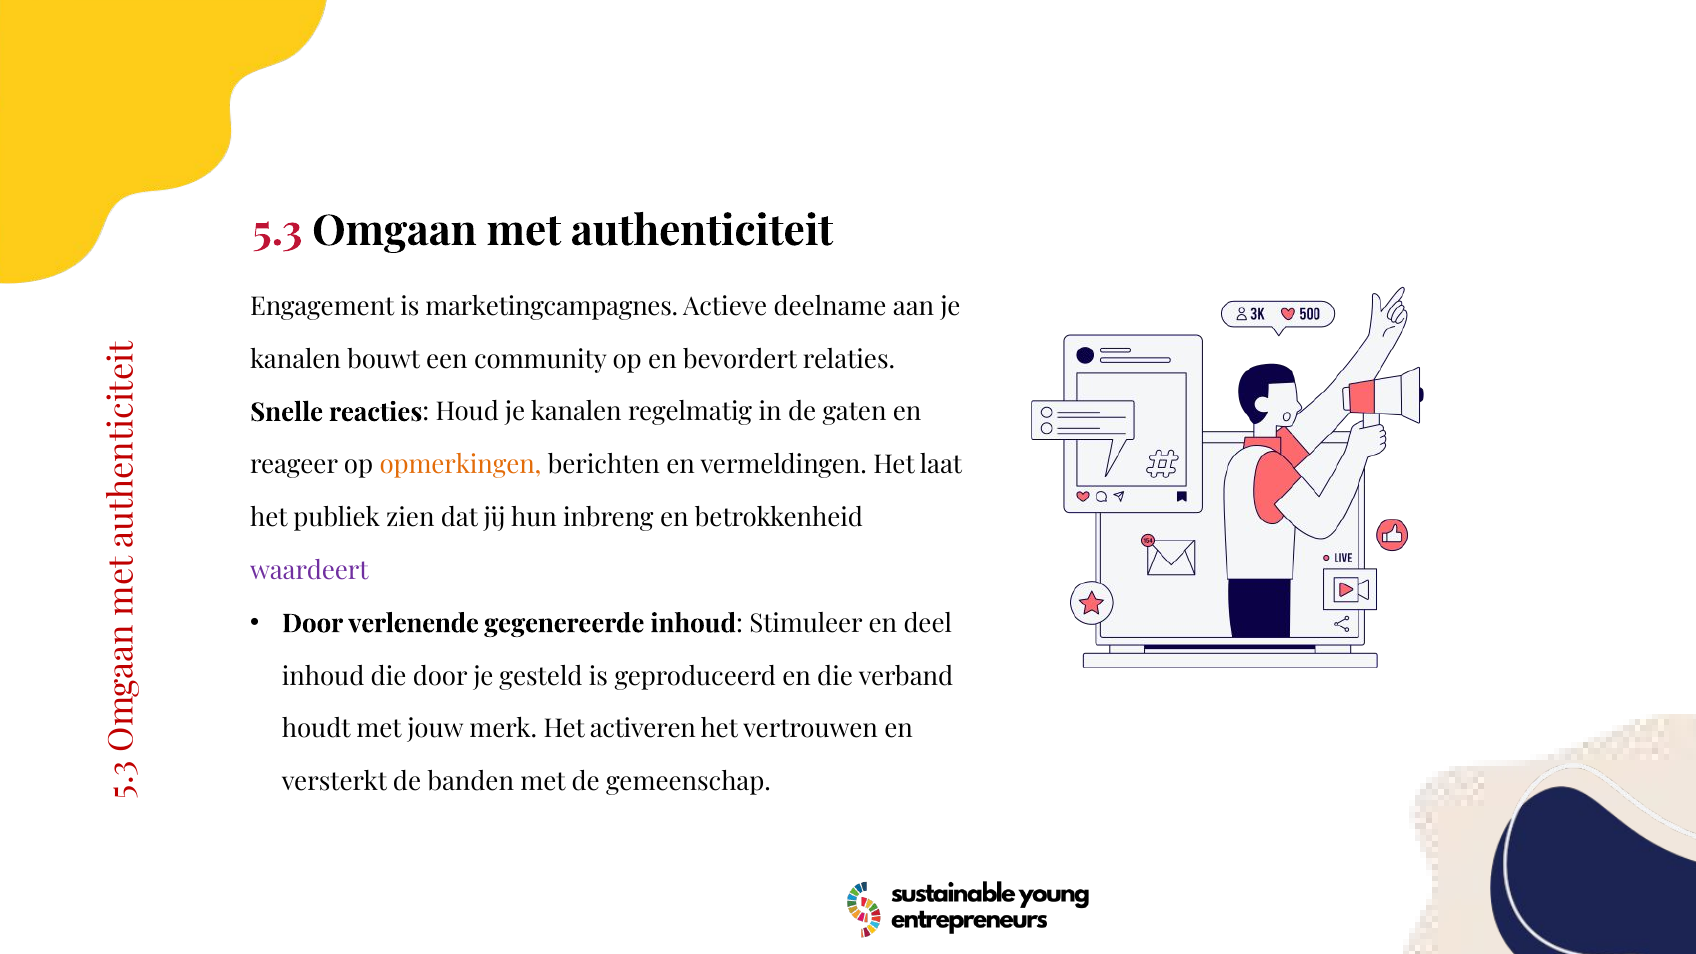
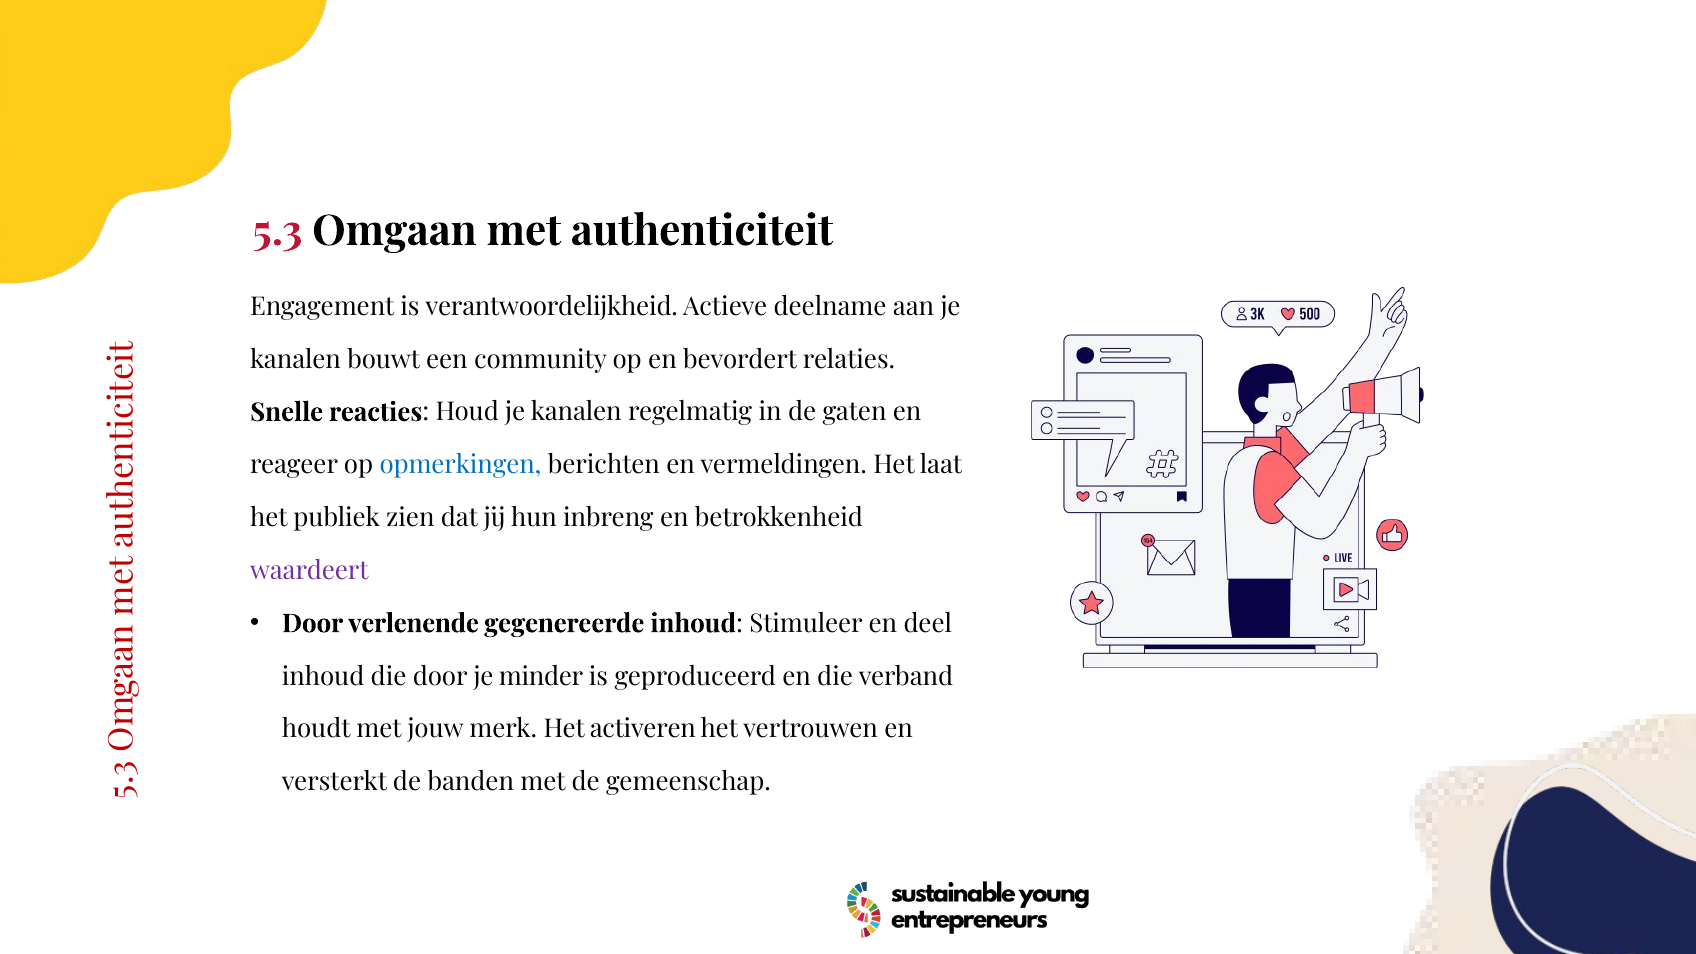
marketingcampagnes: marketingcampagnes -> verantwoordelijkheid
opmerkingen colour: orange -> blue
gesteld: gesteld -> minder
